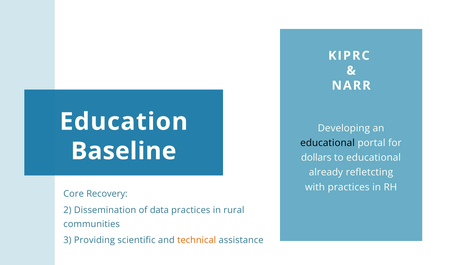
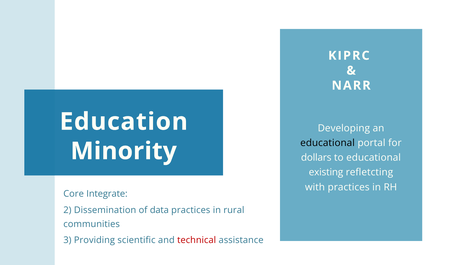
Baseline: Baseline -> Minority
already: already -> existing
Recovery: Recovery -> Integrate
technical colour: orange -> red
